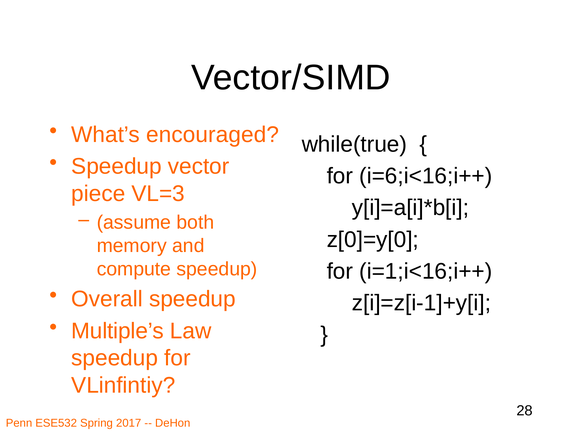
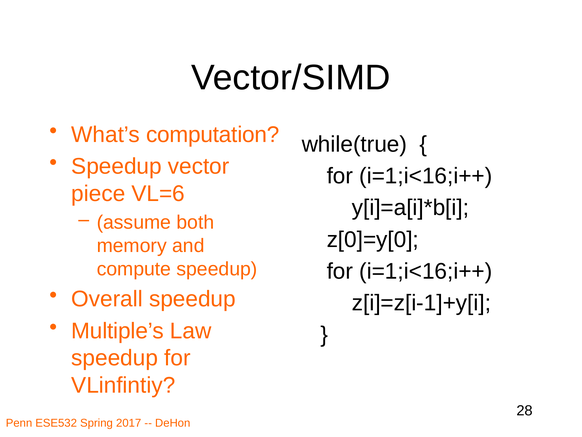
encouraged: encouraged -> computation
i=6;i<16;i++ at (426, 176): i=6;i<16;i++ -> i=1;i<16;i++
VL=3: VL=3 -> VL=6
